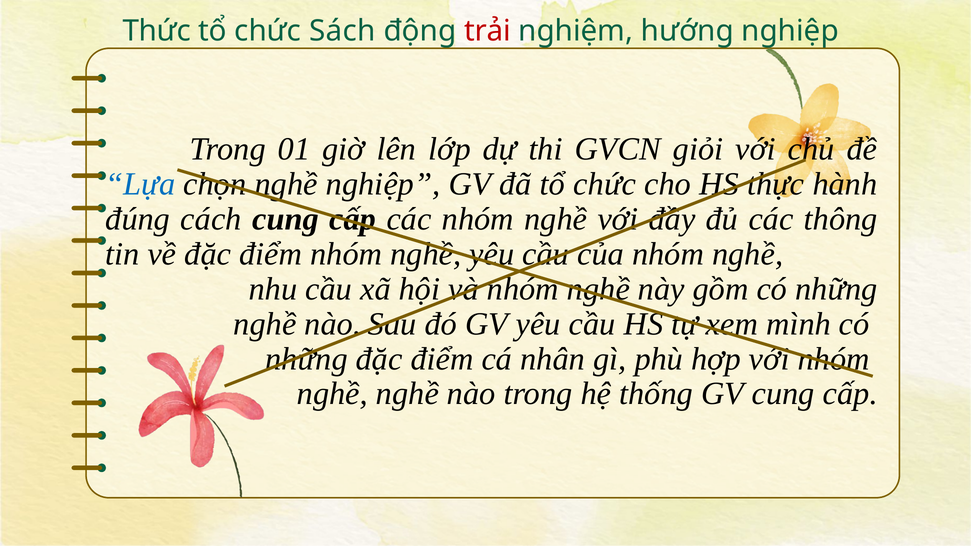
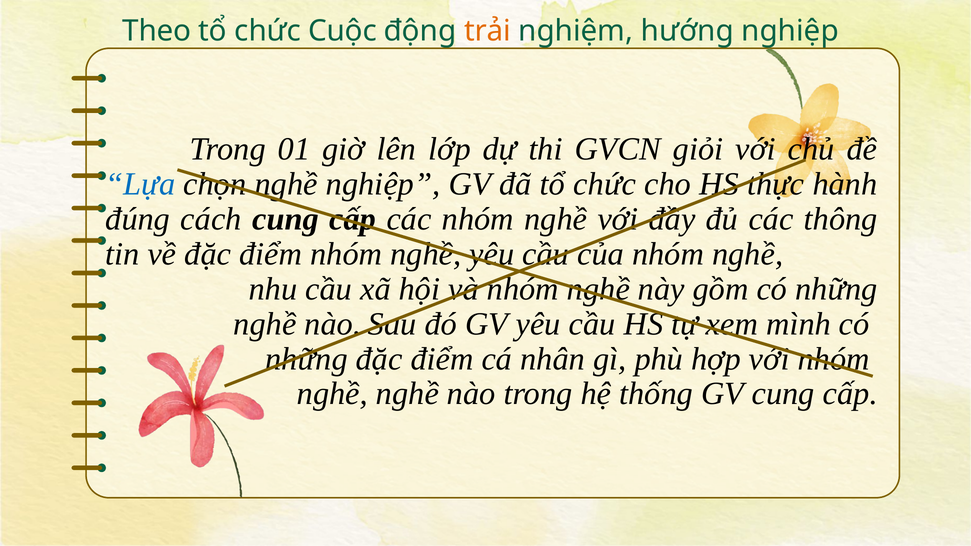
Thức: Thức -> Theo
Sách: Sách -> Cuộc
trải colour: red -> orange
